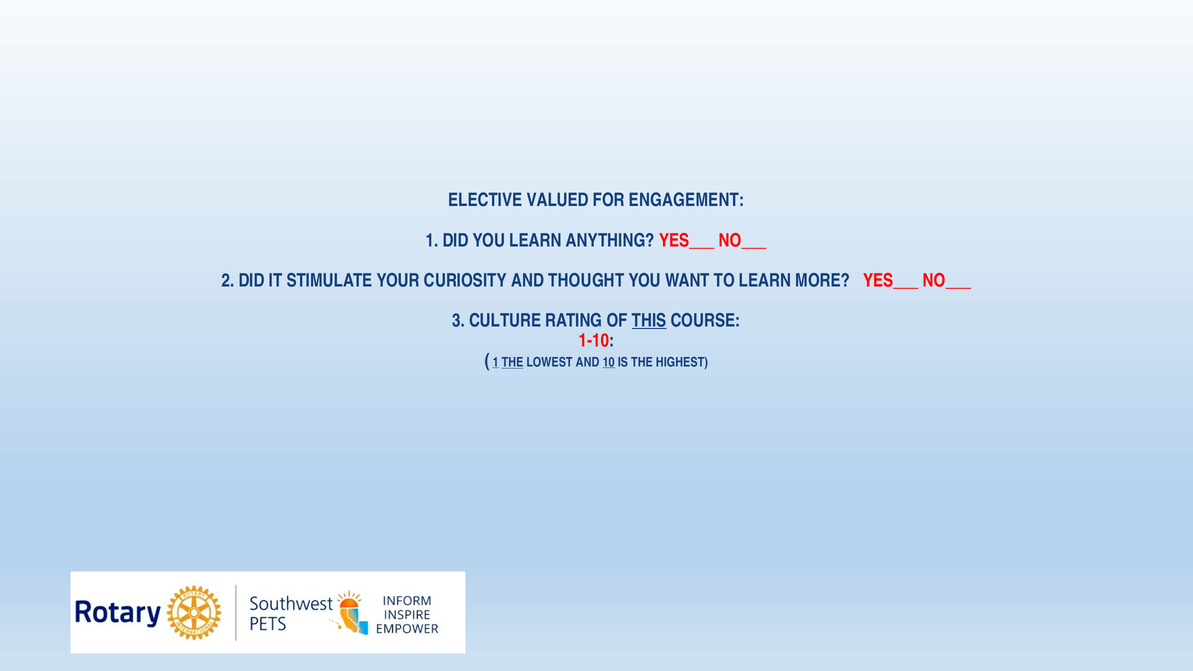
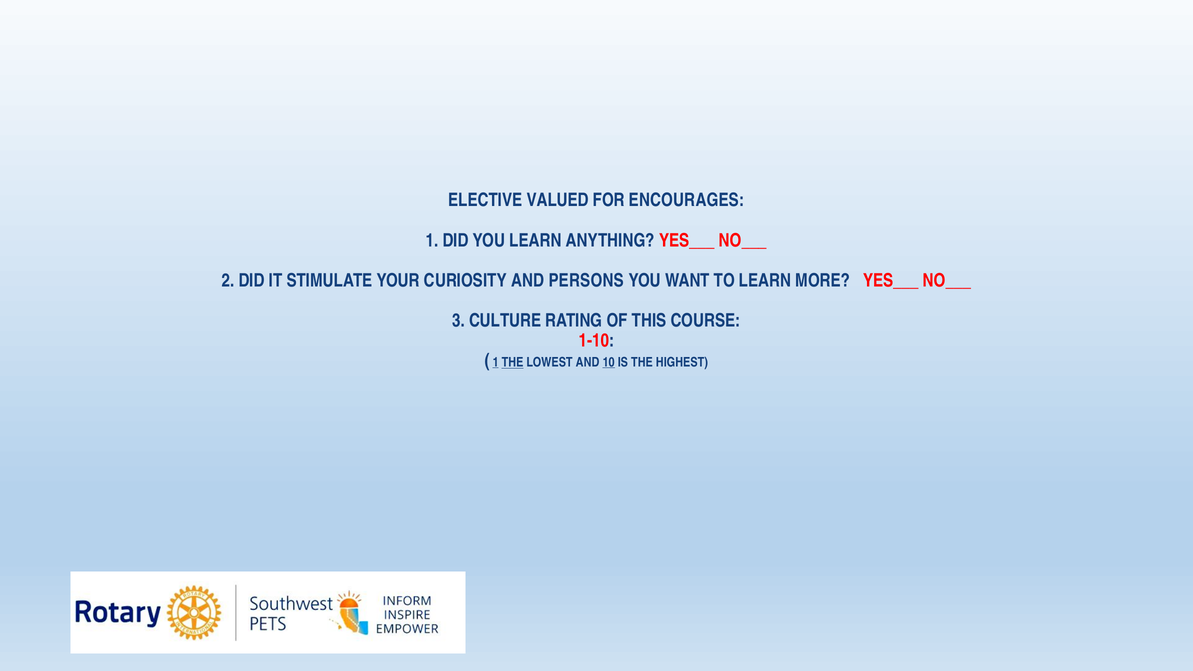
ENGAGEMENT: ENGAGEMENT -> ENCOURAGES
THOUGHT: THOUGHT -> PERSONS
THIS underline: present -> none
